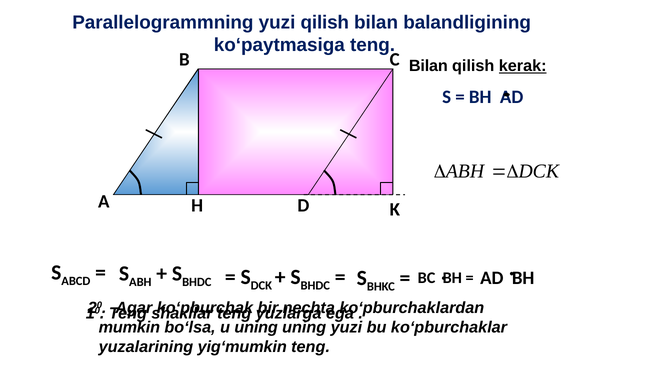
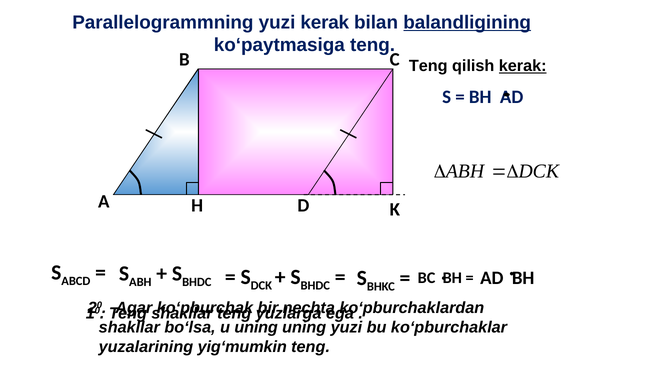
yuzi qilish: qilish -> kerak
balandligining underline: none -> present
Bilan at (428, 66): Bilan -> Teng
mumkin at (129, 327): mumkin -> shakllar
